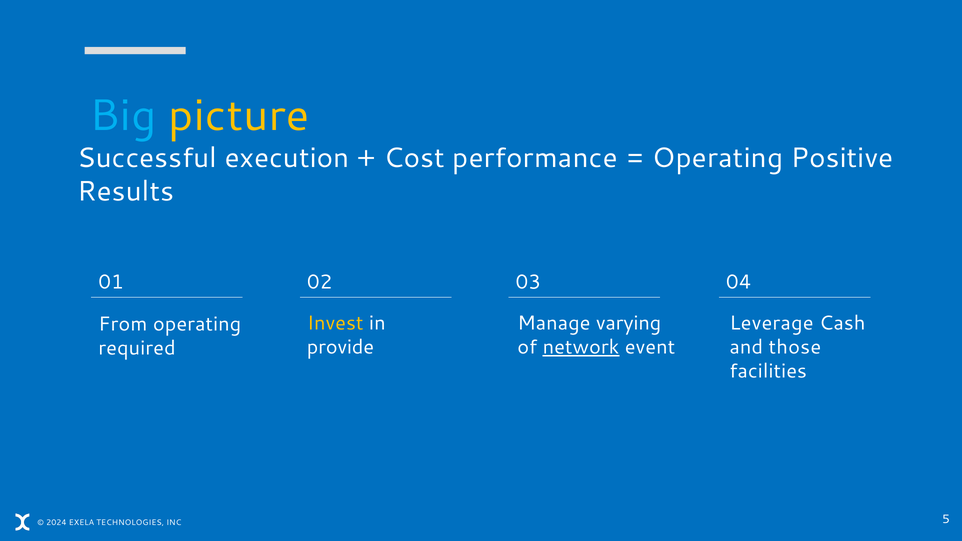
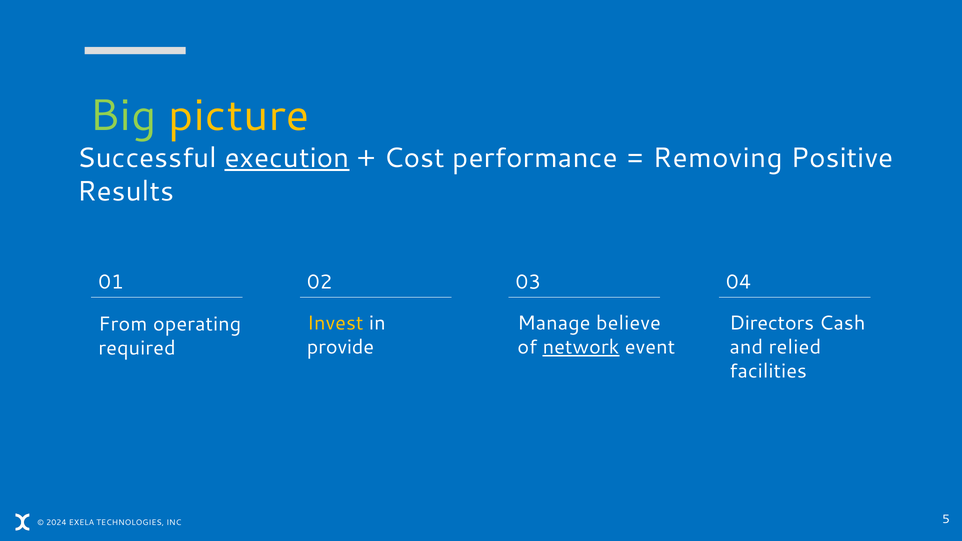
Big colour: light blue -> light green
execution underline: none -> present
Operating at (718, 158): Operating -> Removing
varying: varying -> believe
Leverage: Leverage -> Directors
those: those -> relied
